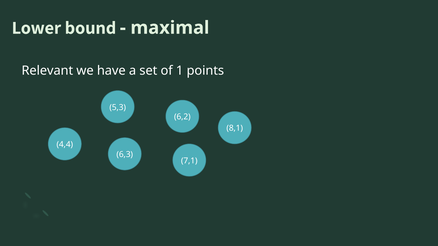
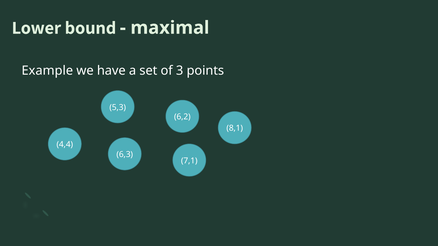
Relevant: Relevant -> Example
1: 1 -> 3
